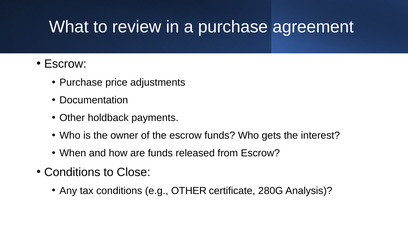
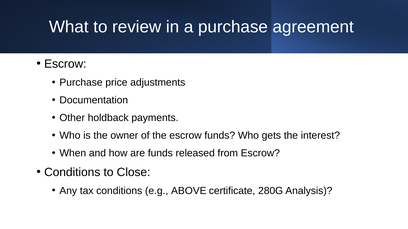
e.g OTHER: OTHER -> ABOVE
